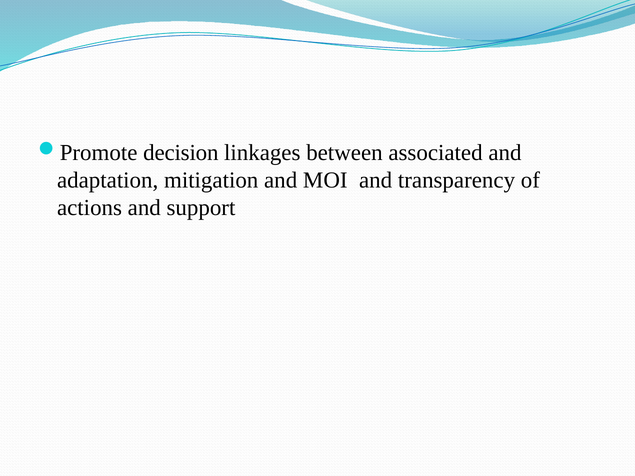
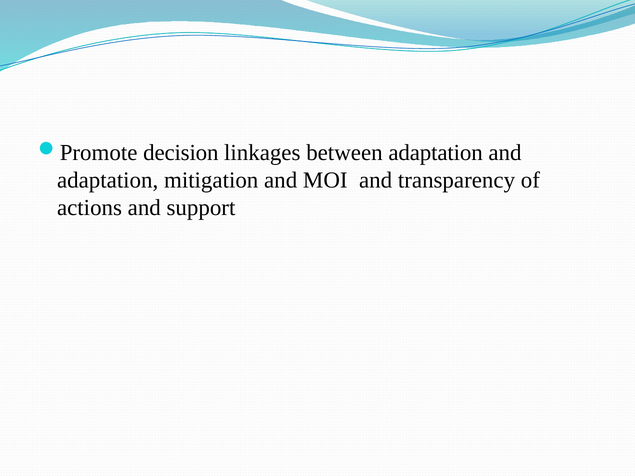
between associated: associated -> adaptation
